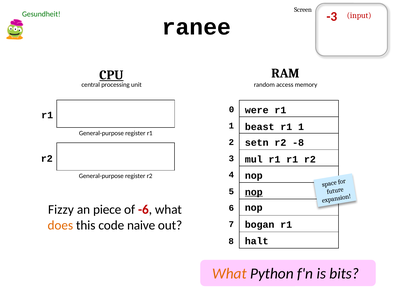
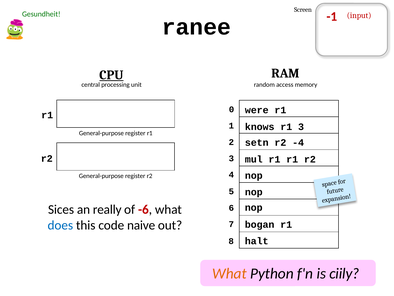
-3: -3 -> -1
beast: beast -> knows
r1 1: 1 -> 3
-8: -8 -> -4
nop at (254, 192) underline: present -> none
Fizzy: Fizzy -> Sices
piece: piece -> really
does colour: orange -> blue
bits: bits -> ciily
